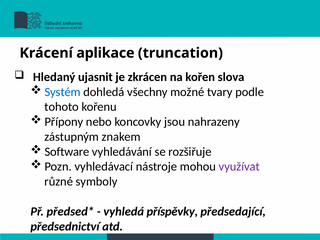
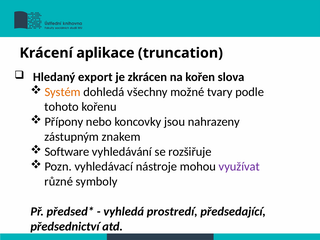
ujasnit: ujasnit -> export
Systém colour: blue -> orange
příspěvky: příspěvky -> prostredí
